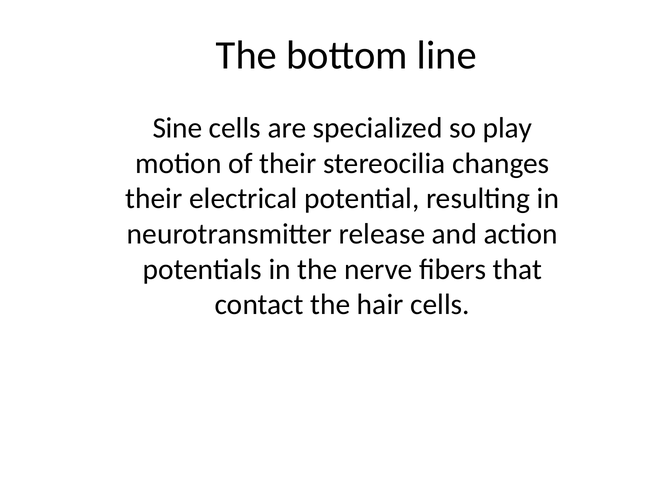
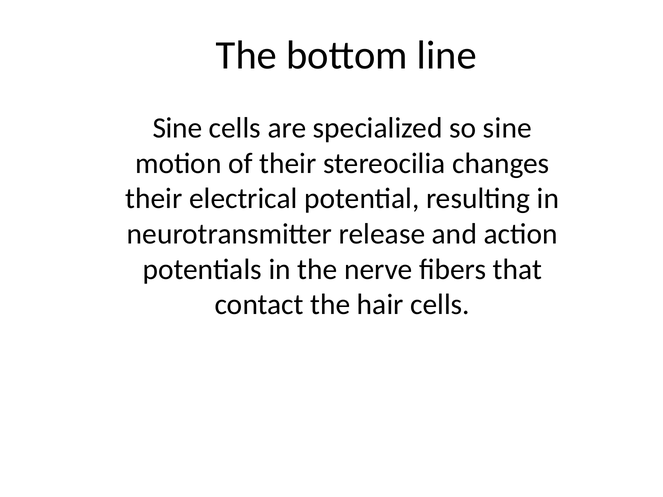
so play: play -> sine
